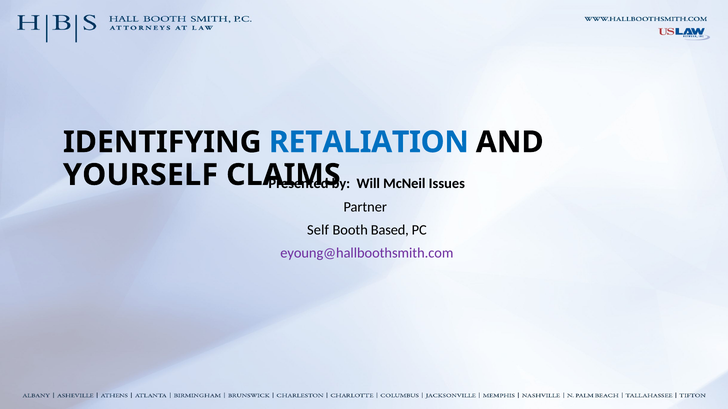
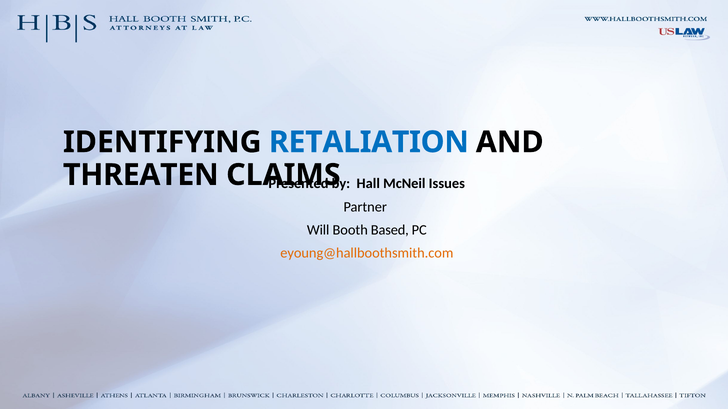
YOURSELF: YOURSELF -> THREATEN
Will: Will -> Hall
Self: Self -> Will
eyoung@hallboothsmith.com colour: purple -> orange
